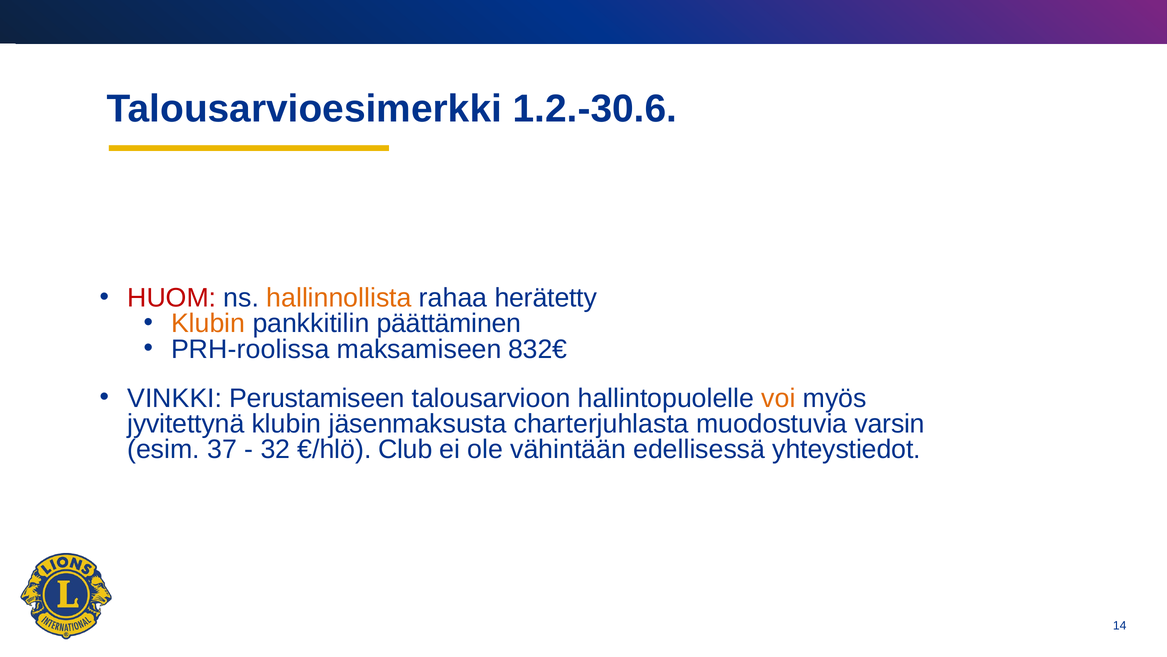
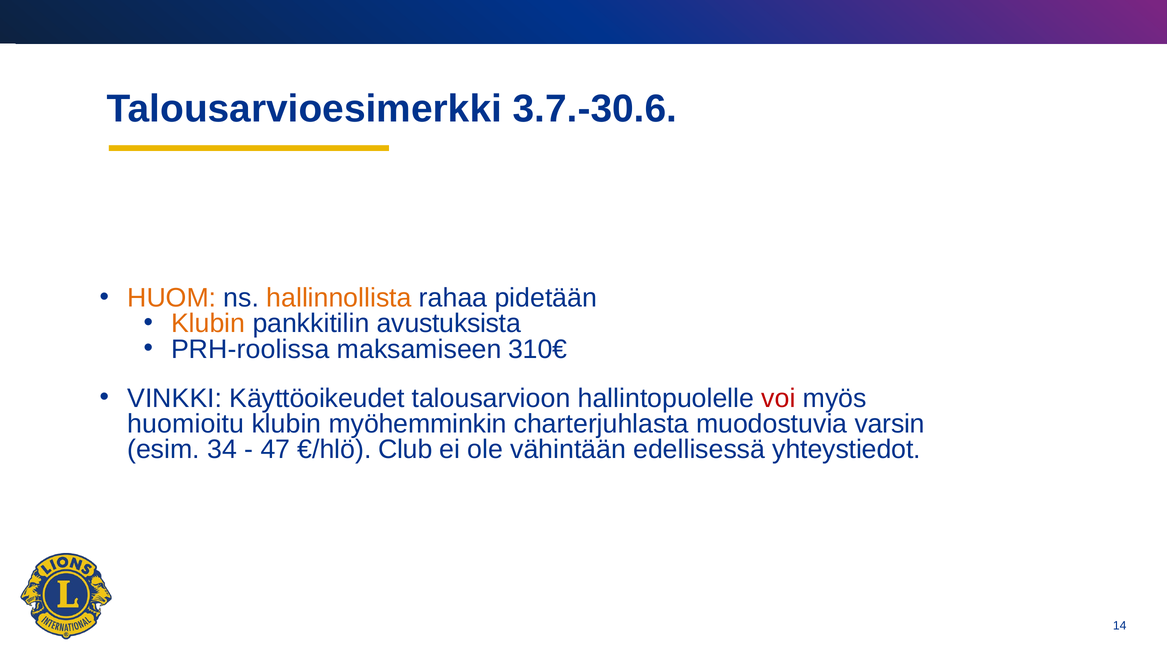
1.2.-30.6: 1.2.-30.6 -> 3.7.-30.6
HUOM colour: red -> orange
herätetty: herätetty -> pidetään
päättäminen: päättäminen -> avustuksista
832€: 832€ -> 310€
Perustamiseen: Perustamiseen -> Käyttöoikeudet
voi colour: orange -> red
jyvitettynä: jyvitettynä -> huomioitu
jäsenmaksusta: jäsenmaksusta -> myöhemminkin
37: 37 -> 34
32: 32 -> 47
